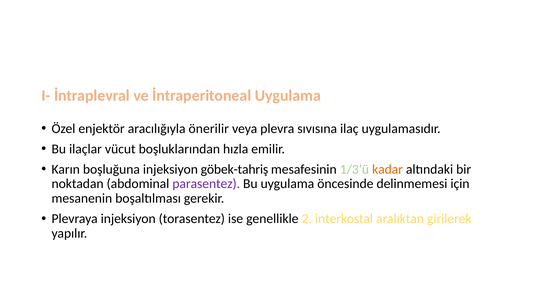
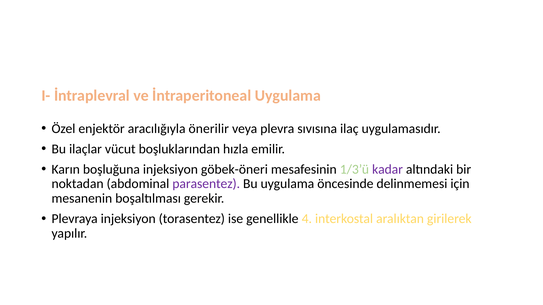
göbek-tahriş: göbek-tahriş -> göbek-öneri
kadar colour: orange -> purple
2: 2 -> 4
